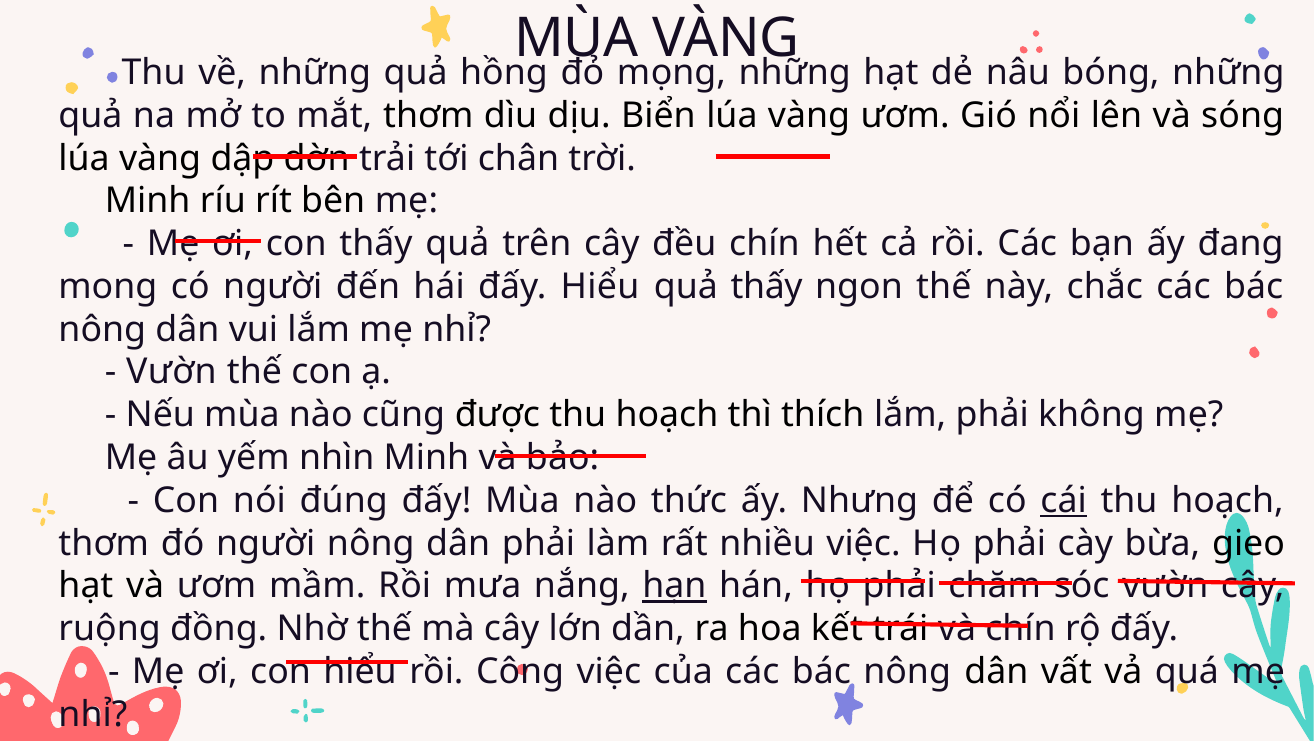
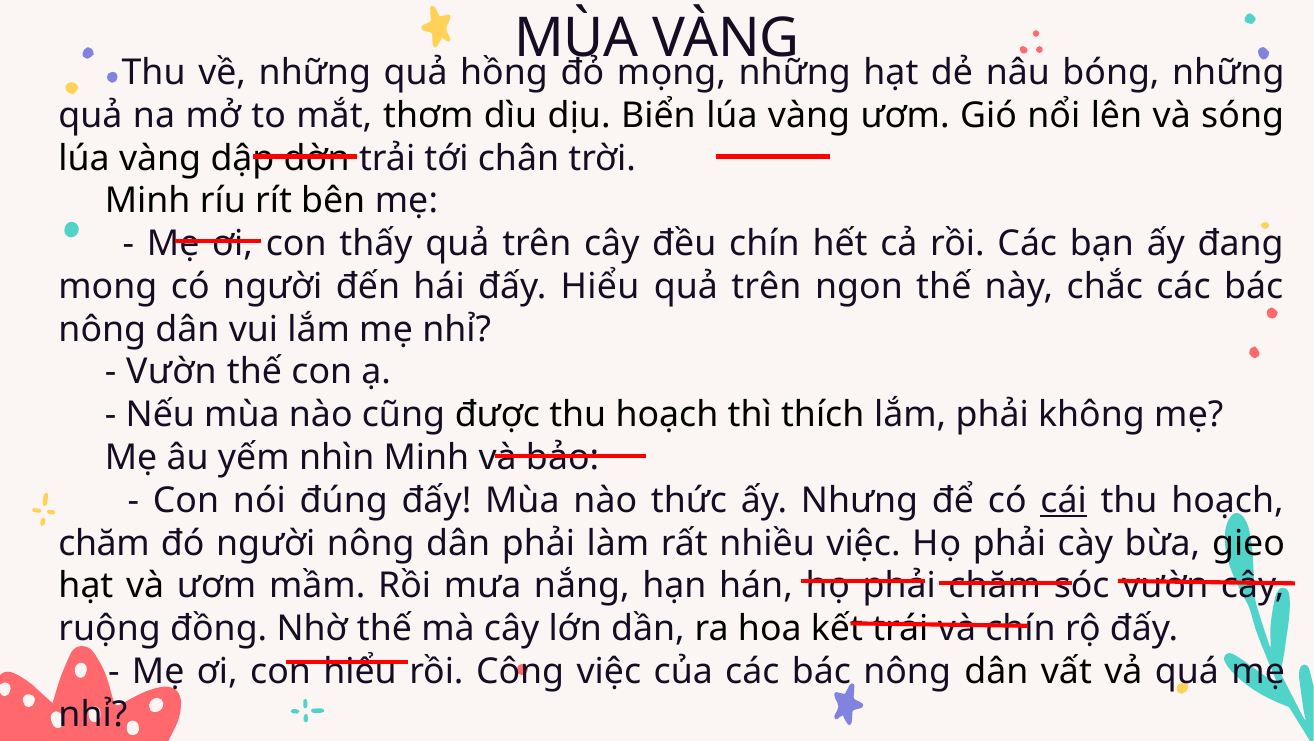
thấy at (767, 287): thấy -> trên
thơm at (104, 543): thơm -> chăm
hạn underline: present -> none
